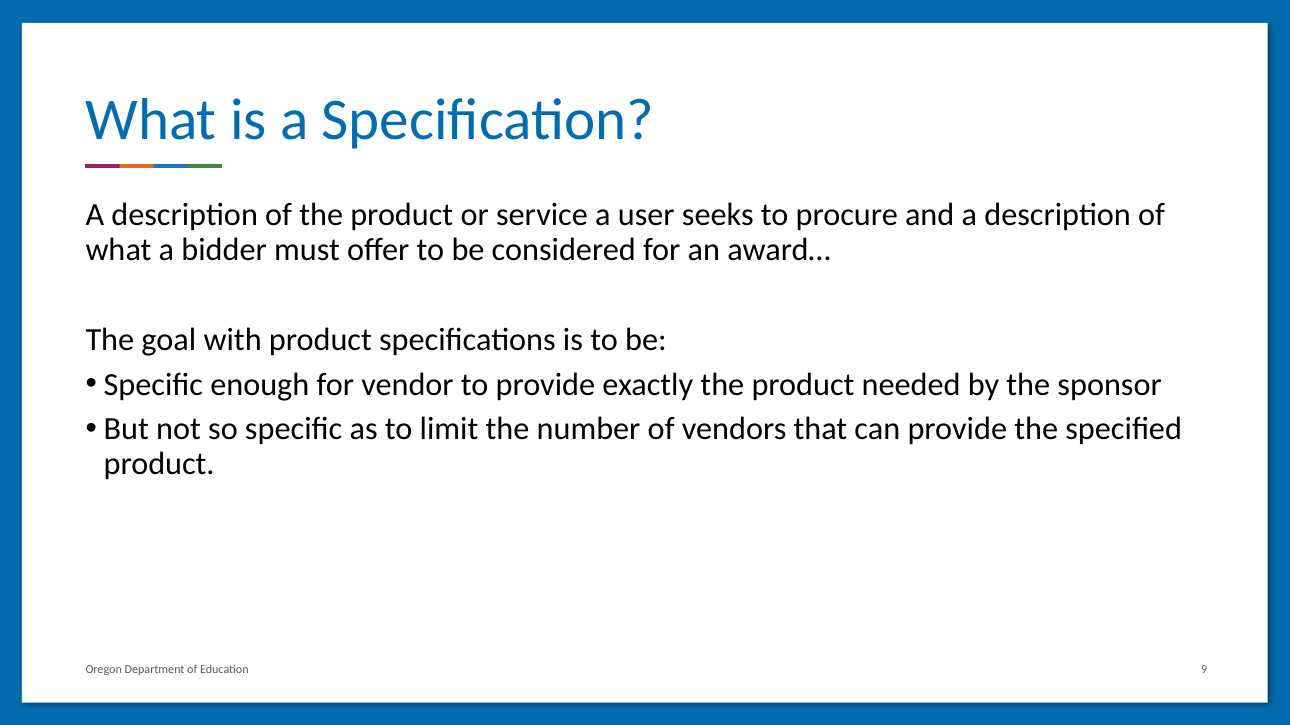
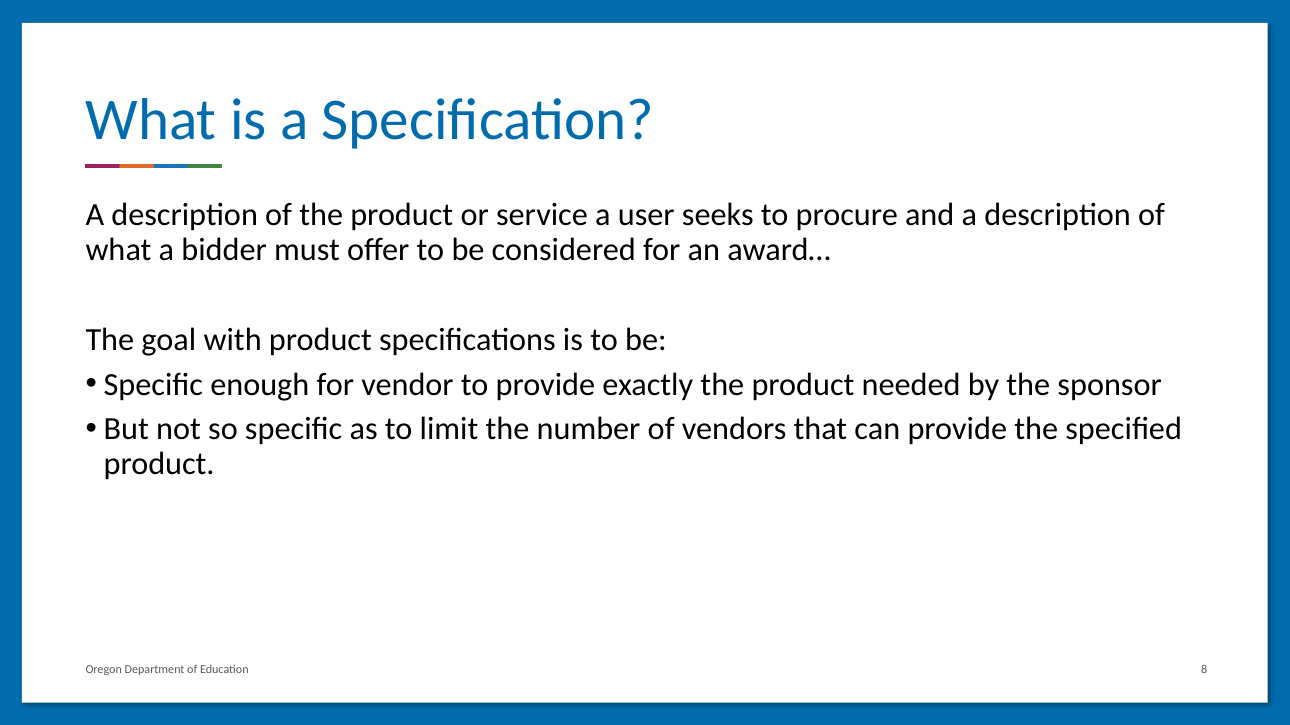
9: 9 -> 8
